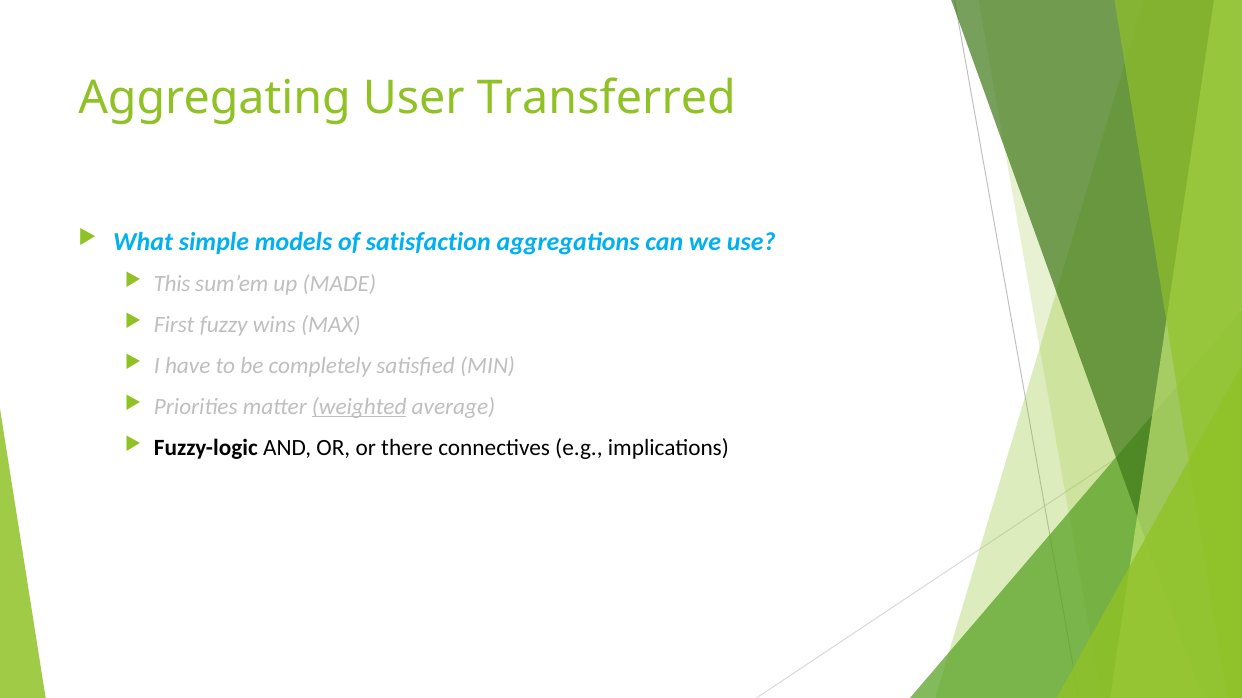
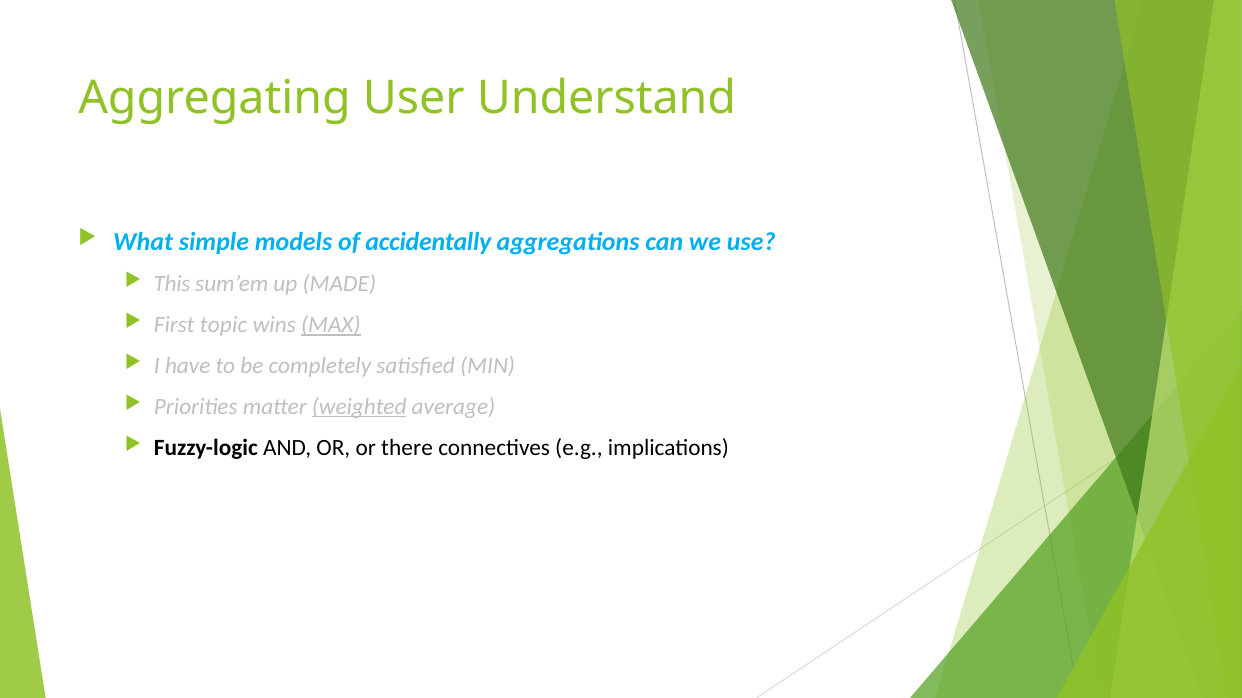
Transferred: Transferred -> Understand
satisfaction: satisfaction -> accidentally
fuzzy: fuzzy -> topic
MAX underline: none -> present
